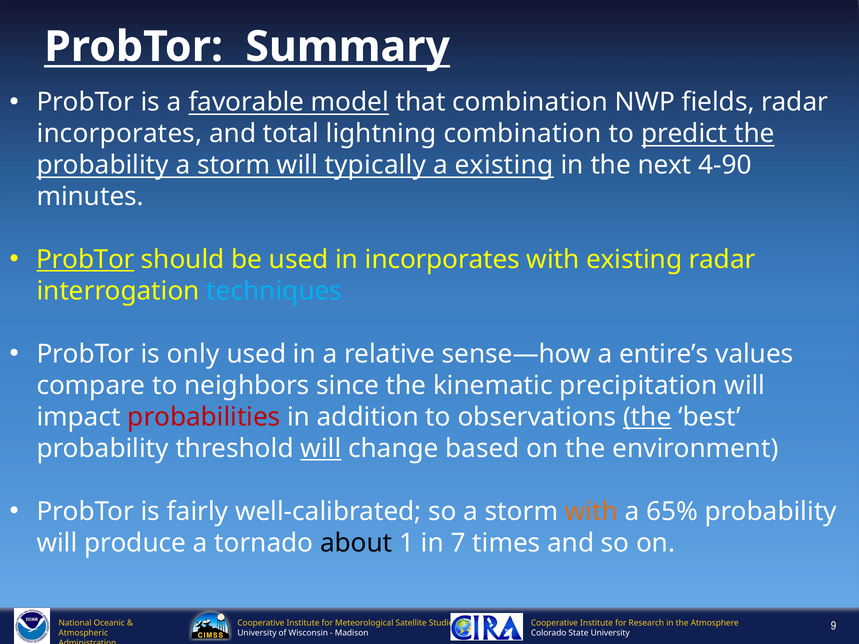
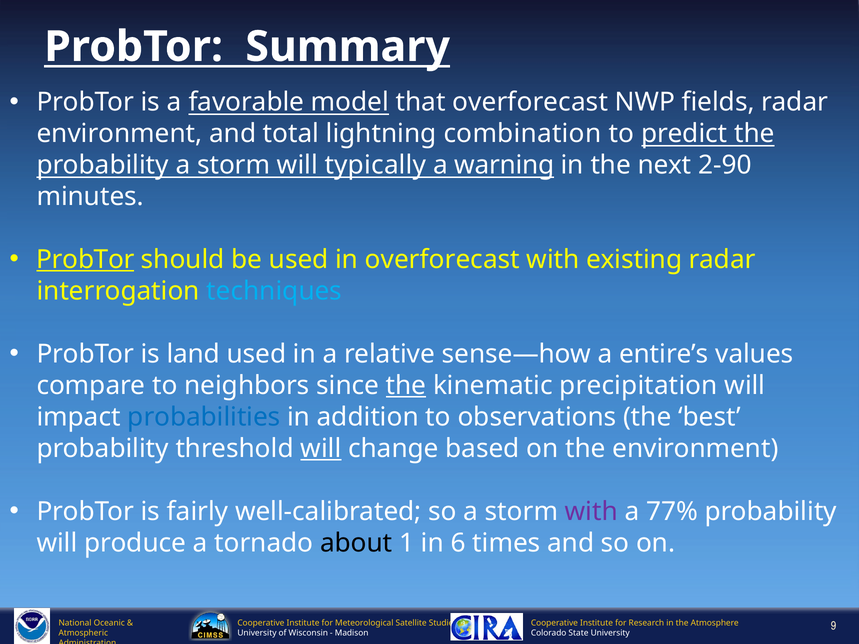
that combination: combination -> overforecast
incorporates at (119, 134): incorporates -> environment
a existing: existing -> warning
4-90: 4-90 -> 2-90
in incorporates: incorporates -> overforecast
only: only -> land
the at (406, 386) underline: none -> present
probabilities colour: red -> blue
the at (647, 417) underline: present -> none
with at (591, 512) colour: orange -> purple
65%: 65% -> 77%
7: 7 -> 6
